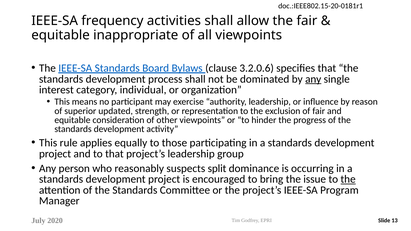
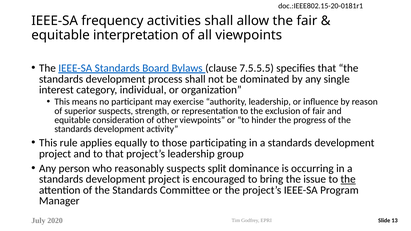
inappropriate: inappropriate -> interpretation
3.2.0.6: 3.2.0.6 -> 7.5.5.5
any at (313, 79) underline: present -> none
superior updated: updated -> suspects
